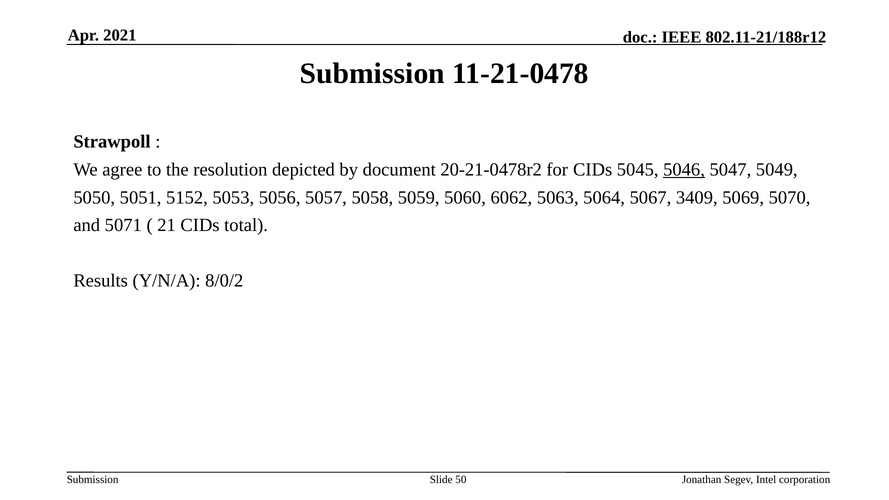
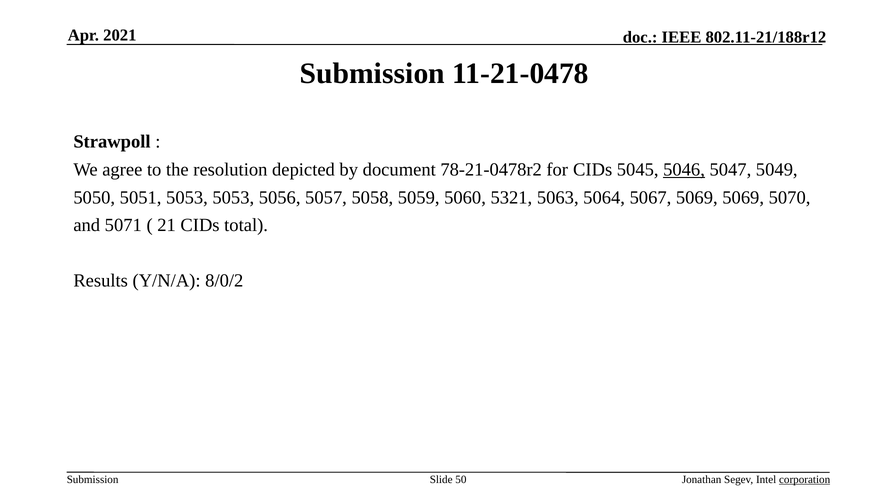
20-21-0478r2: 20-21-0478r2 -> 78-21-0478r2
5051 5152: 5152 -> 5053
6062: 6062 -> 5321
5067 3409: 3409 -> 5069
corporation underline: none -> present
